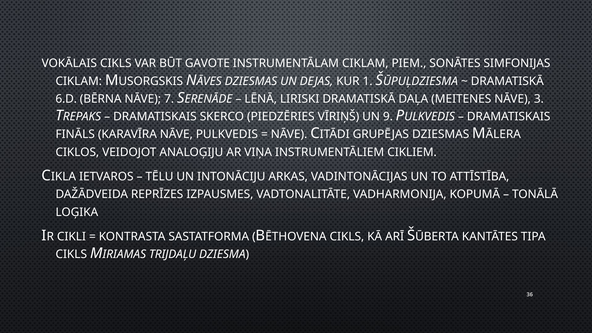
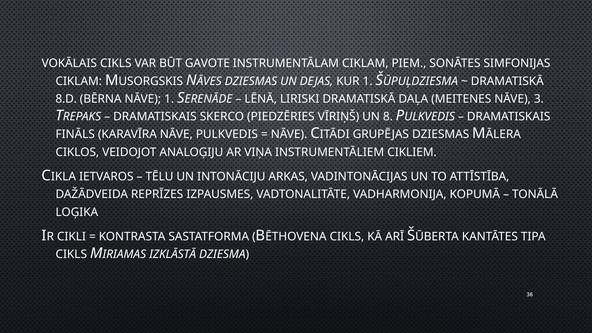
6.D: 6.D -> 8.D
NĀVE 7: 7 -> 1
9: 9 -> 8
TRIJDAĻU: TRIJDAĻU -> IZKLĀSTĀ
